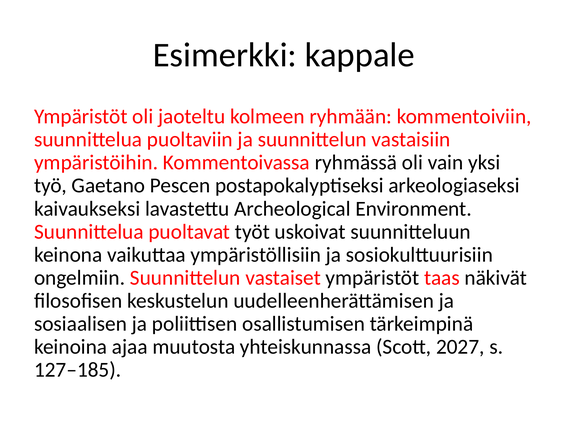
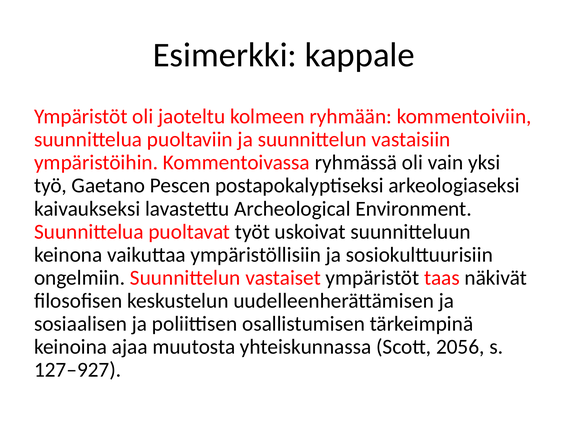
2027: 2027 -> 2056
127–185: 127–185 -> 127–927
